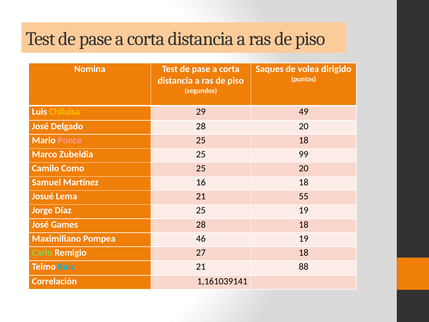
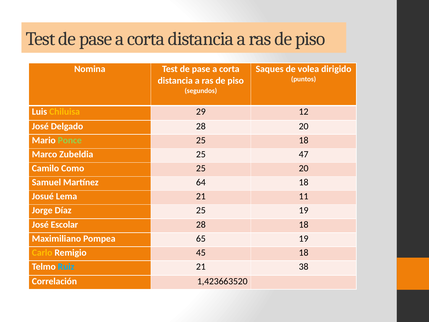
49: 49 -> 12
Ponce colour: pink -> light green
99: 99 -> 47
16: 16 -> 64
55: 55 -> 11
Games: Games -> Escolar
46: 46 -> 65
Carlo colour: light green -> yellow
27: 27 -> 45
88: 88 -> 38
1,161039141: 1,161039141 -> 1,423663520
